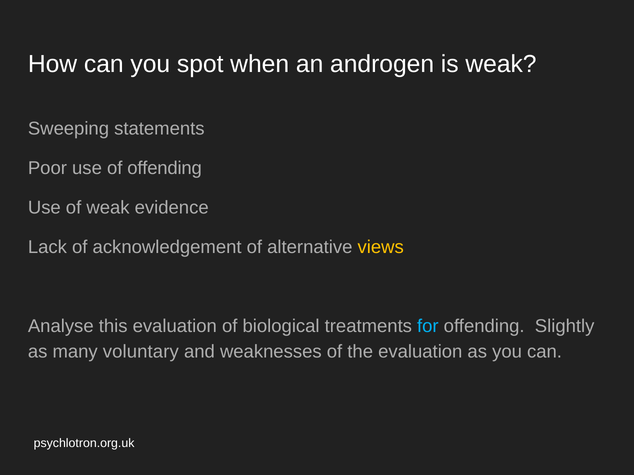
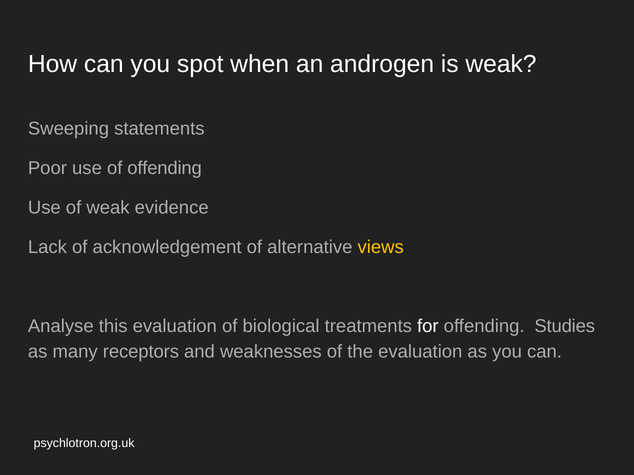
for colour: light blue -> white
Slightly: Slightly -> Studies
voluntary: voluntary -> receptors
